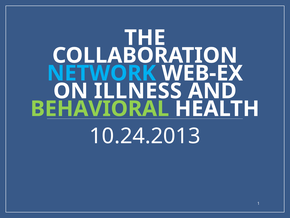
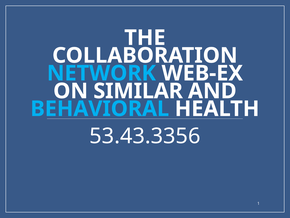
ILLNESS: ILLNESS -> SIMILAR
BEHAVIORAL colour: light green -> light blue
10.24.2013: 10.24.2013 -> 53.43.3356
